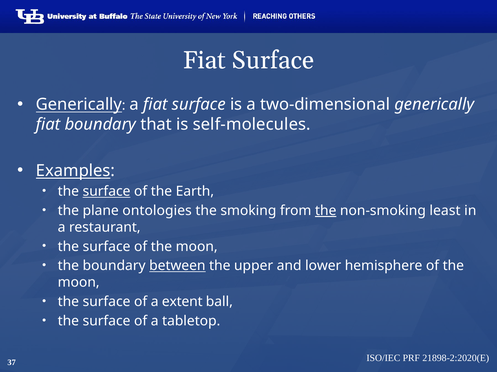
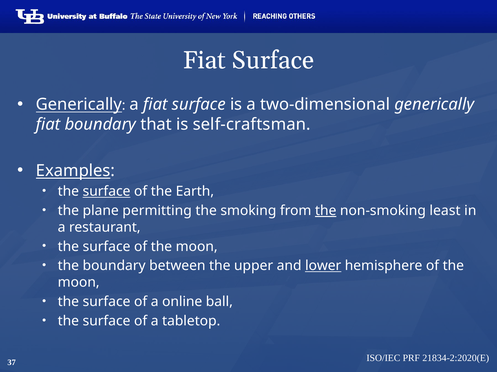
self-molecules: self-molecules -> self-craftsman
ontologies: ontologies -> permitting
between underline: present -> none
lower underline: none -> present
extent: extent -> online
21898-2:2020(E: 21898-2:2020(E -> 21834-2:2020(E
